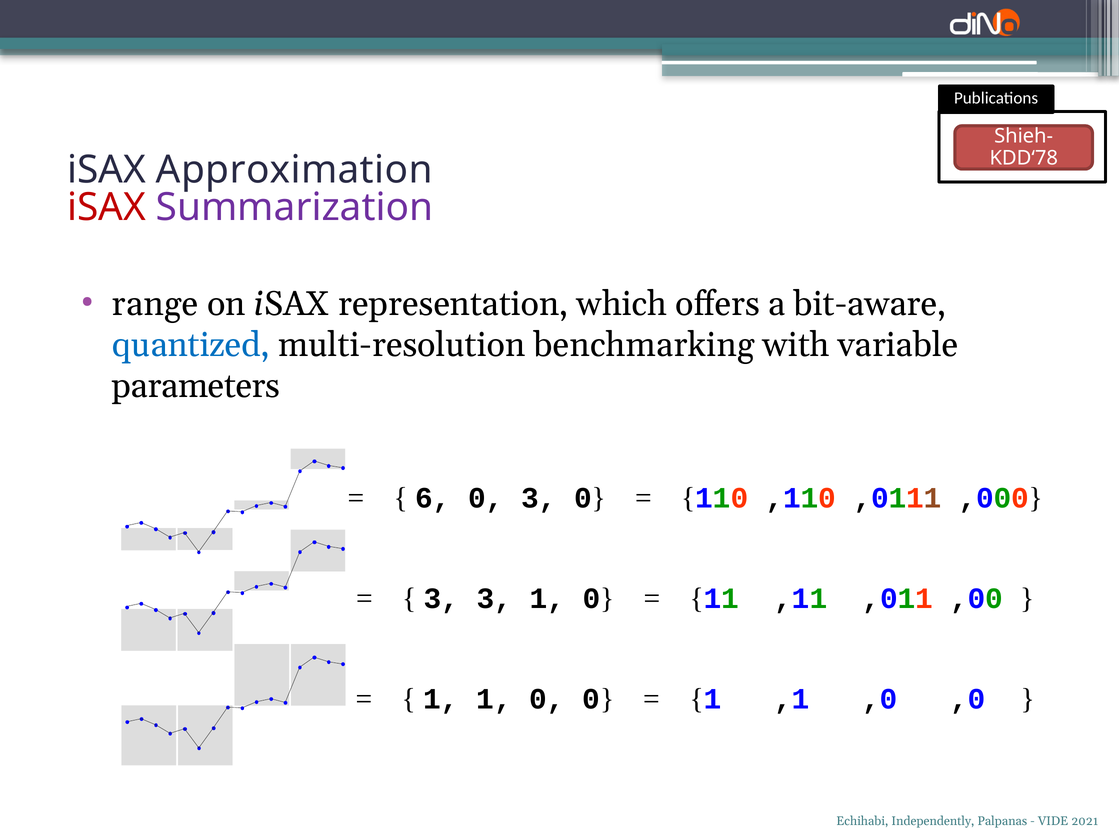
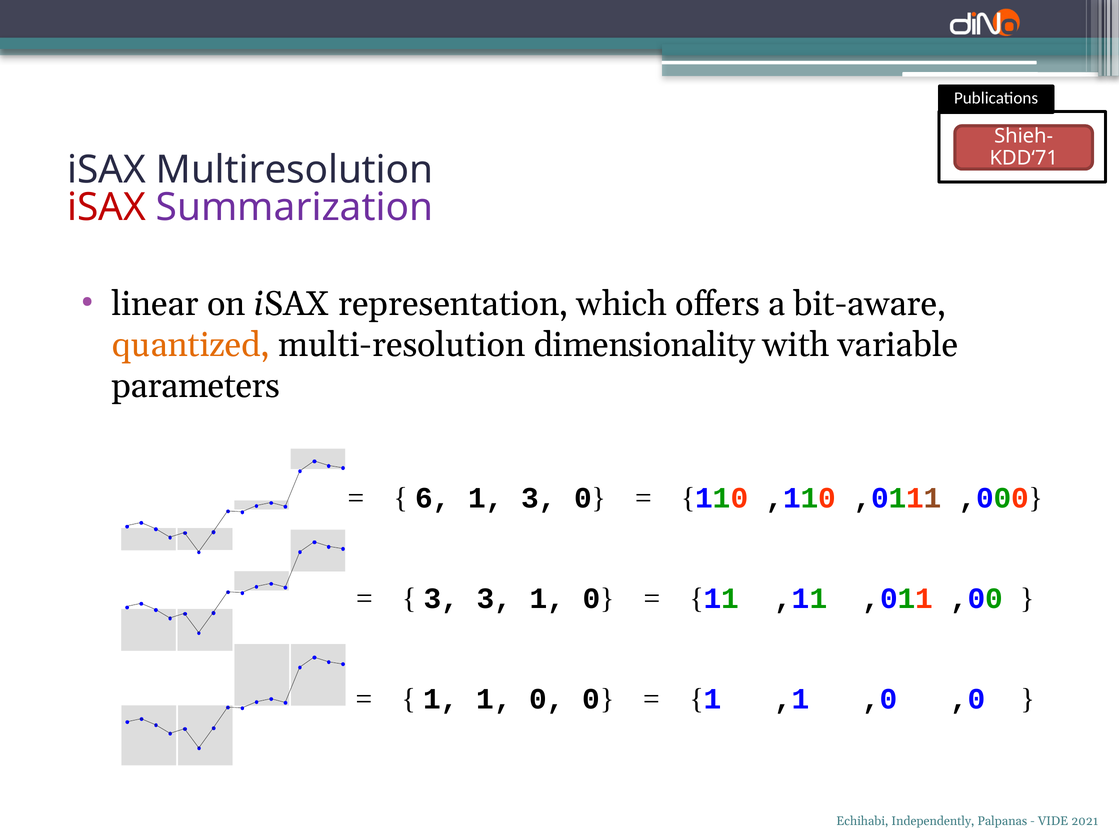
KDD‘78: KDD‘78 -> KDD‘71
Approximation: Approximation -> Multiresolution
range: range -> linear
quantized colour: blue -> orange
benchmarking: benchmarking -> dimensionality
6 0: 0 -> 1
